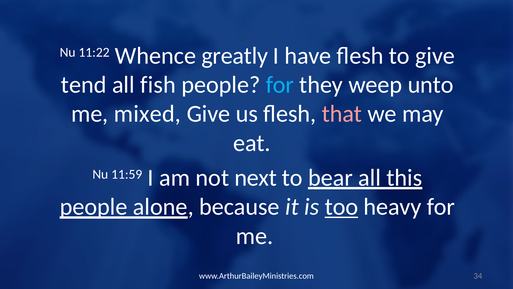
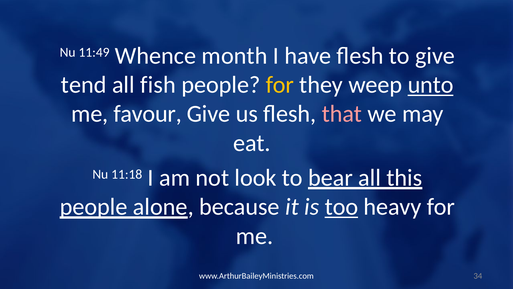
11:22: 11:22 -> 11:49
greatly: greatly -> month
for at (280, 85) colour: light blue -> yellow
unto underline: none -> present
mixed: mixed -> favour
11:59: 11:59 -> 11:18
next: next -> look
